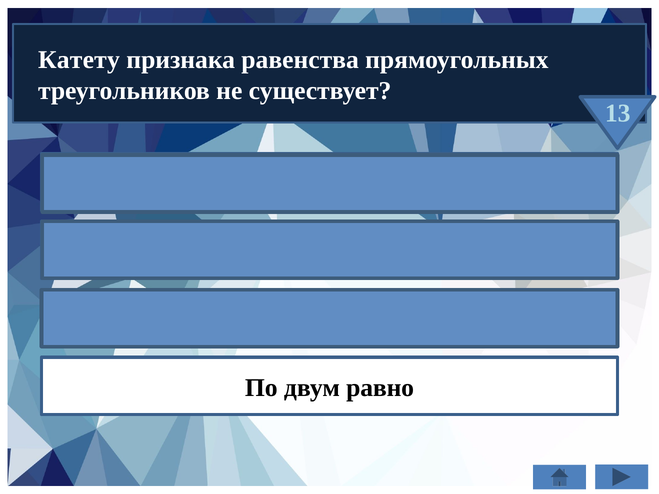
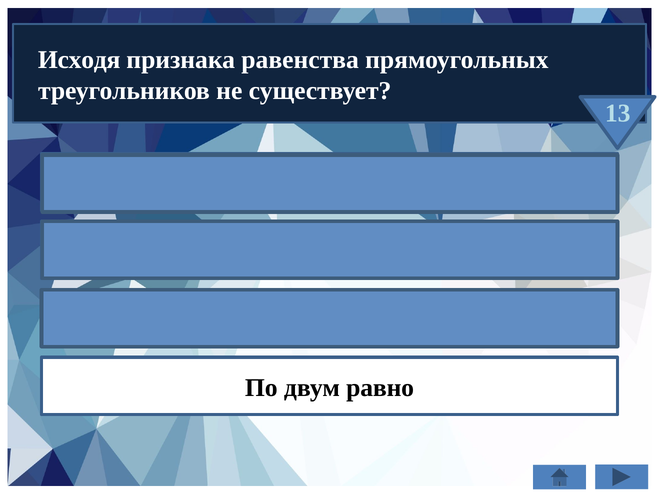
Катету at (79, 60): Катету -> Исходя
